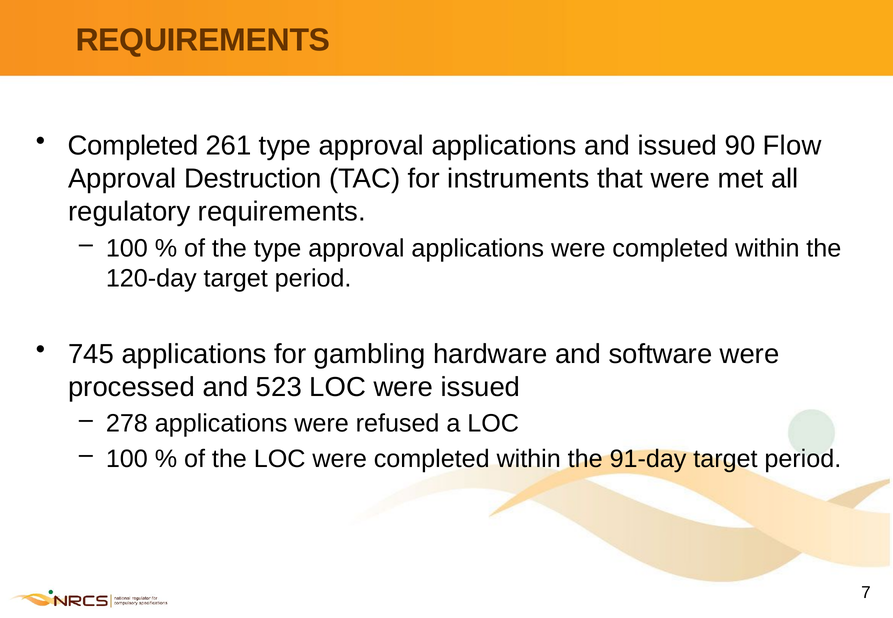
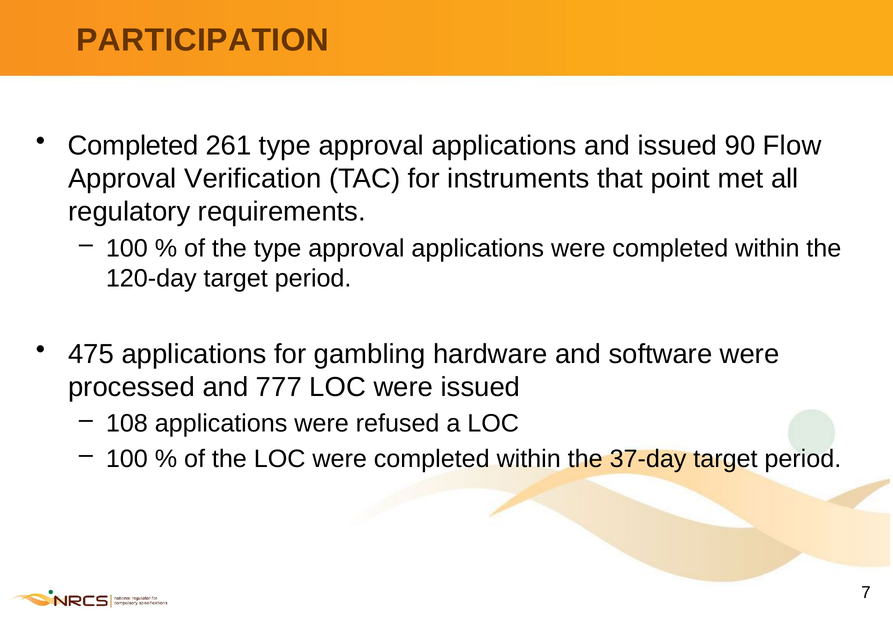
REQUIREMENTS at (203, 40): REQUIREMENTS -> PARTICIPATION
Destruction: Destruction -> Verification
that were: were -> point
745: 745 -> 475
523: 523 -> 777
278: 278 -> 108
91-day: 91-day -> 37-day
